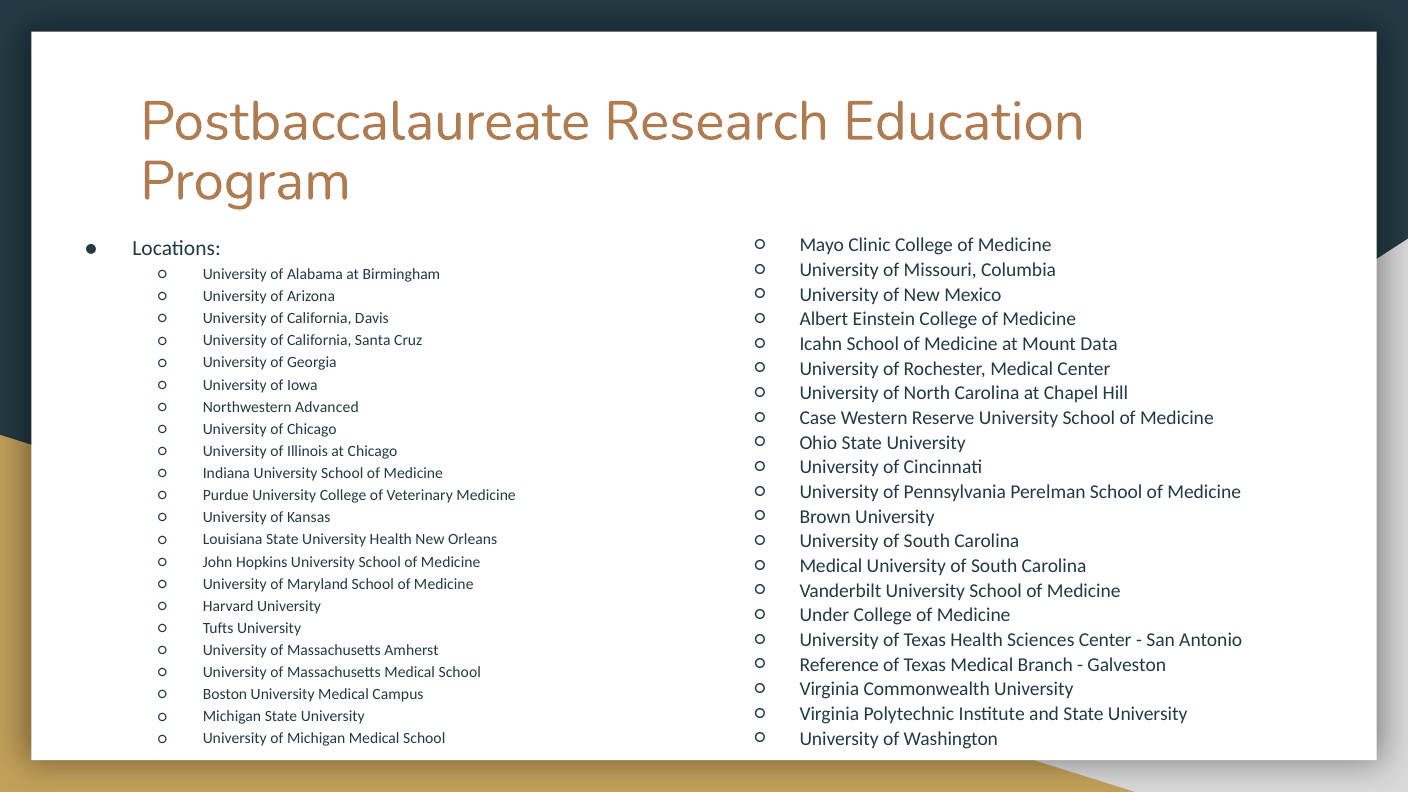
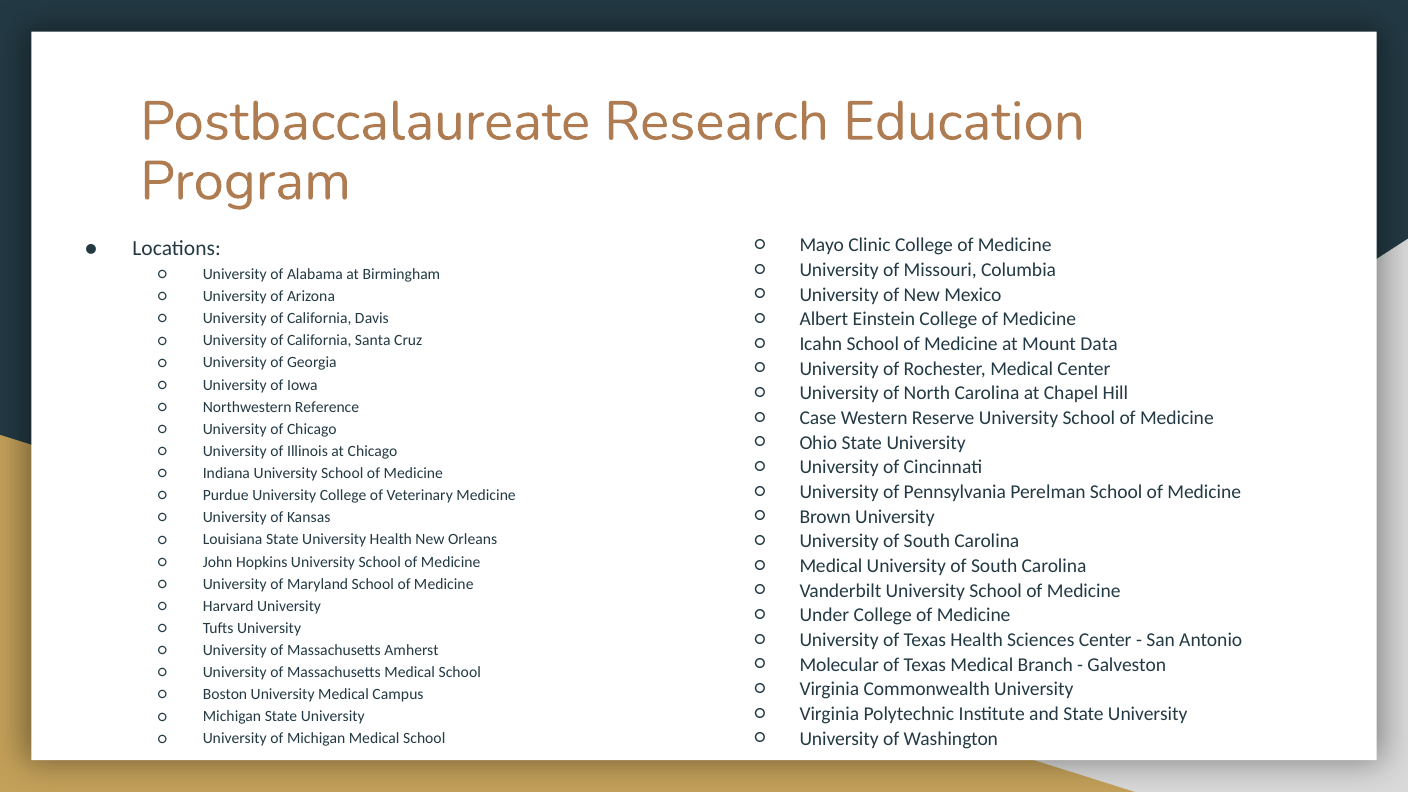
Advanced: Advanced -> Reference
Reference: Reference -> Molecular
